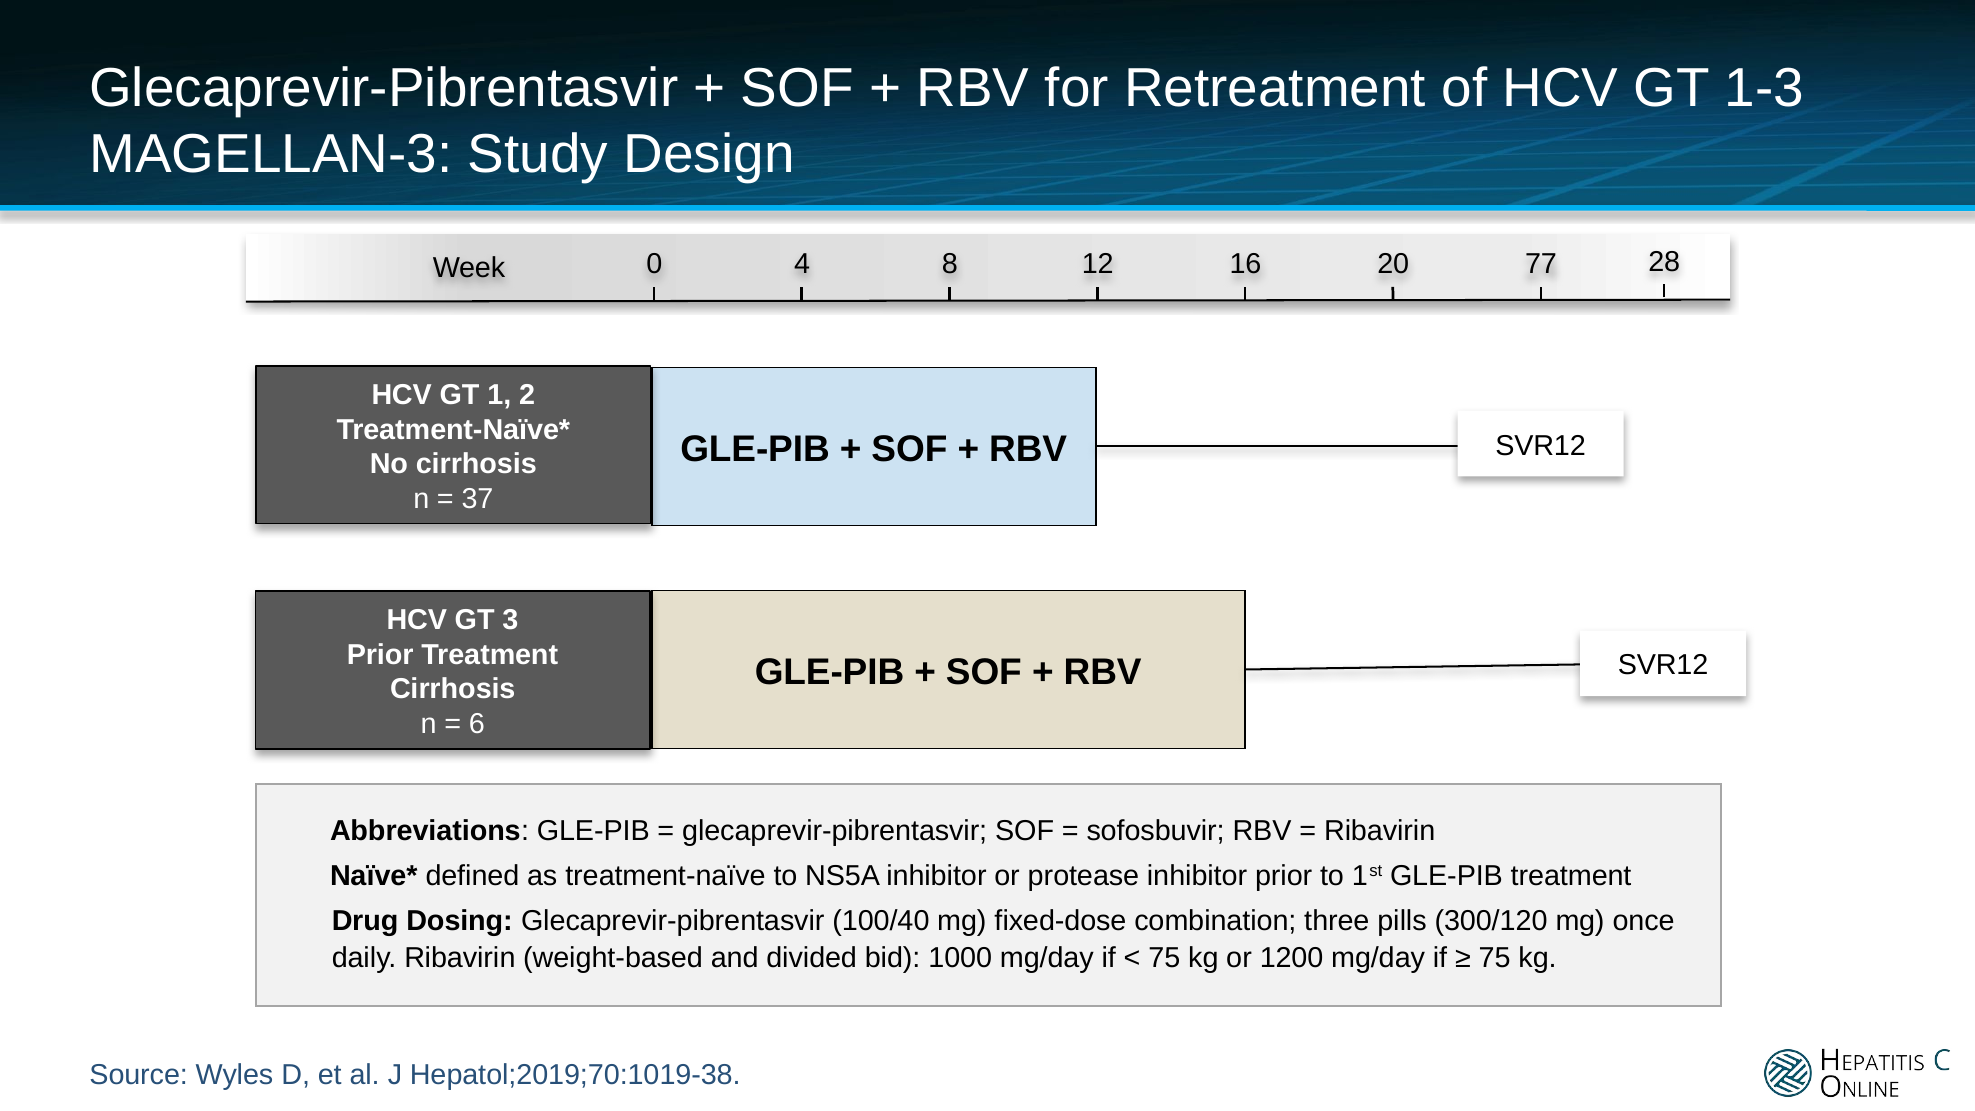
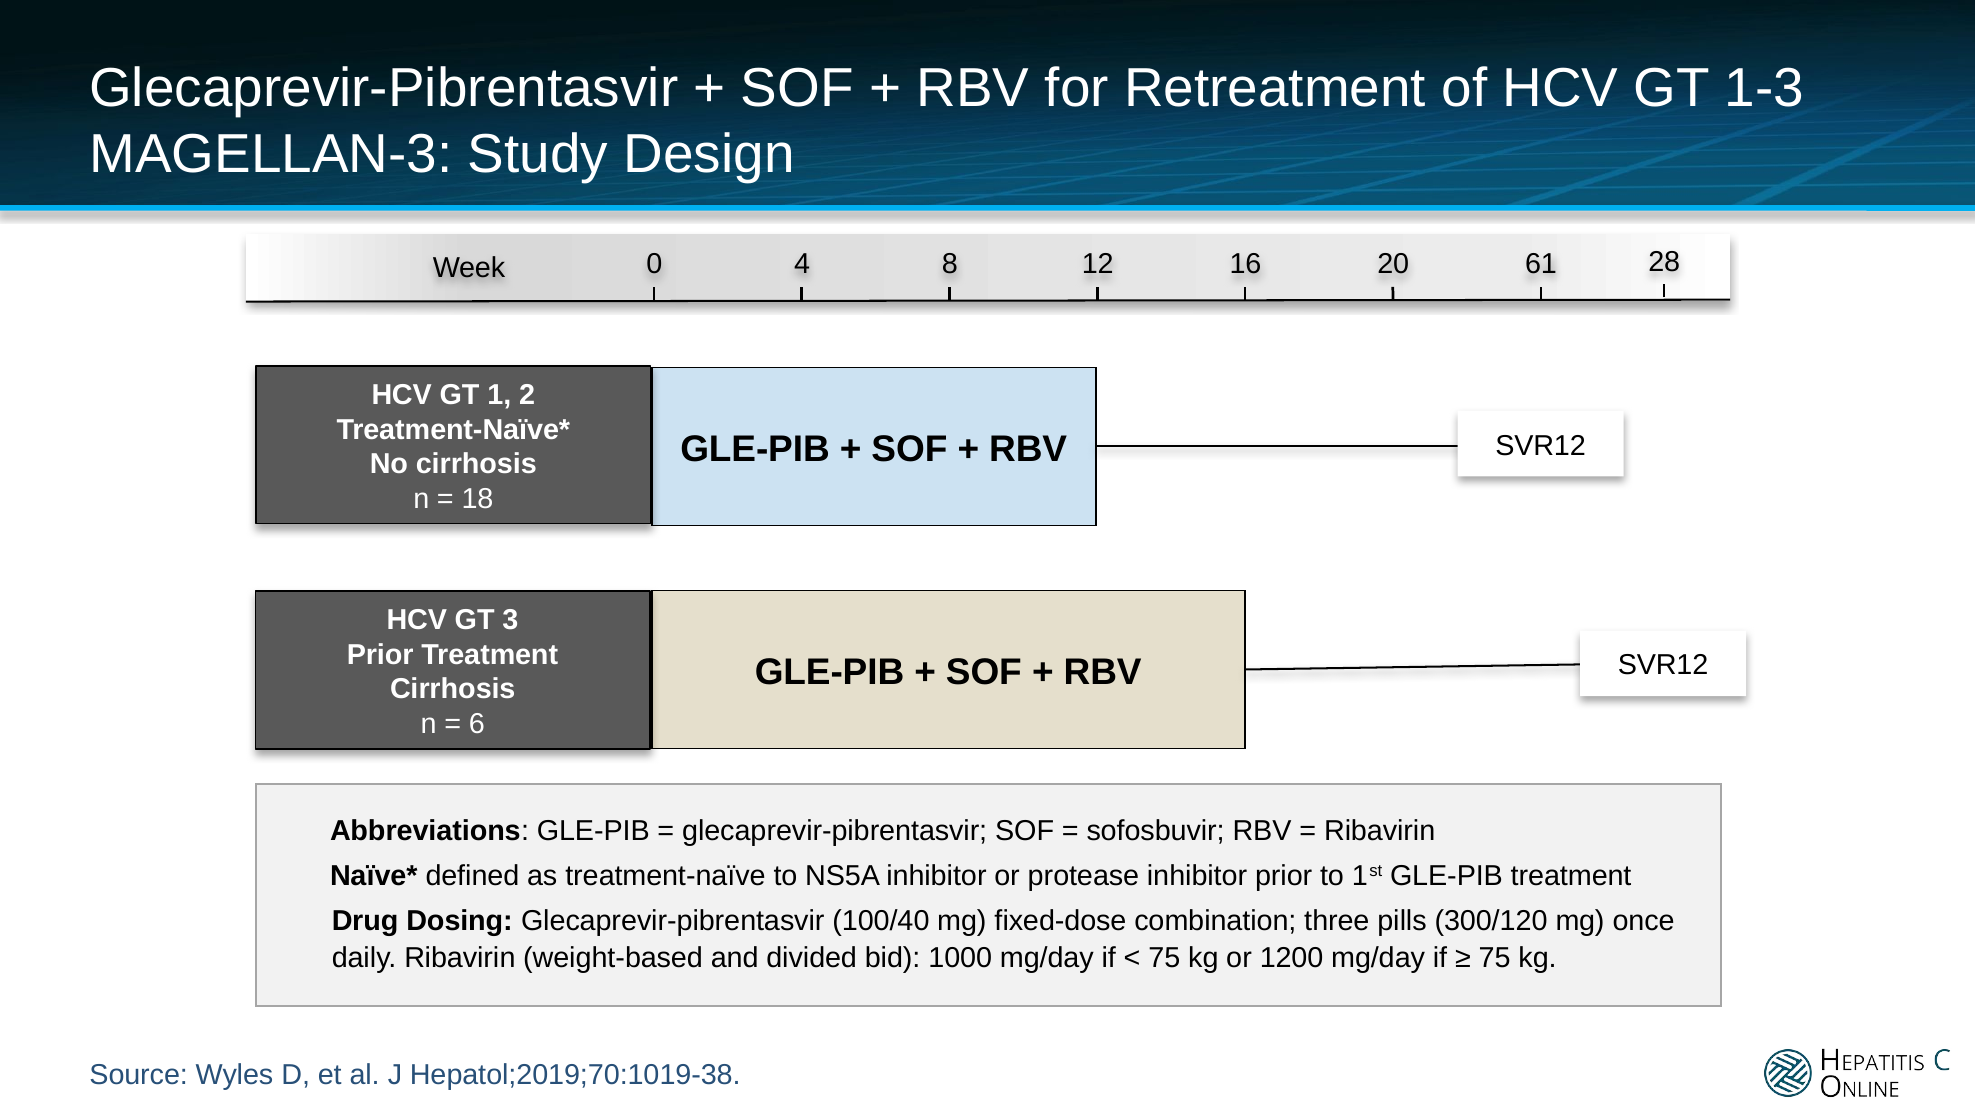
77: 77 -> 61
37: 37 -> 18
